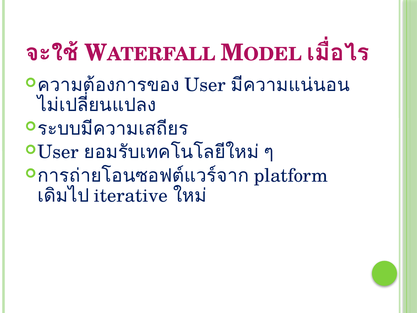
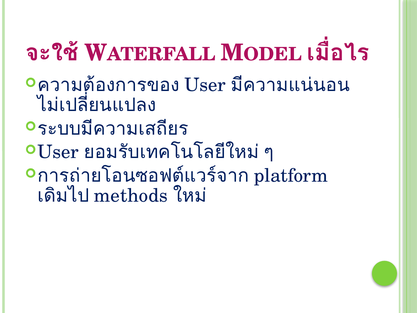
iterative: iterative -> methods
